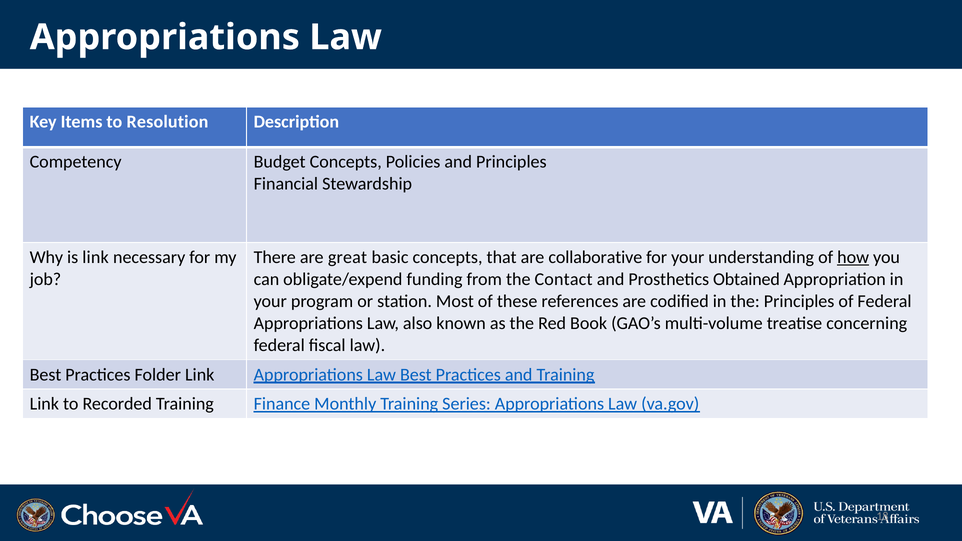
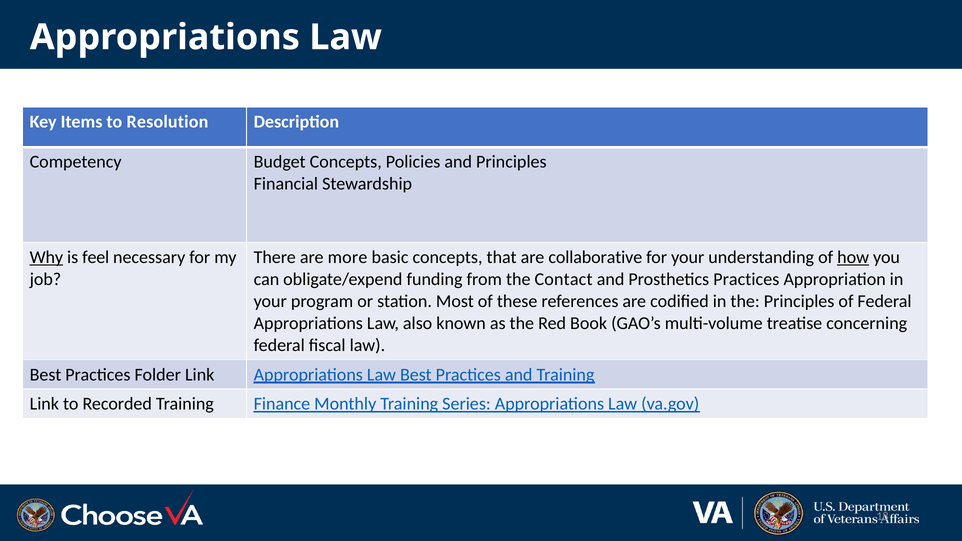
Why underline: none -> present
is link: link -> feel
great: great -> more
Prosthetics Obtained: Obtained -> Practices
